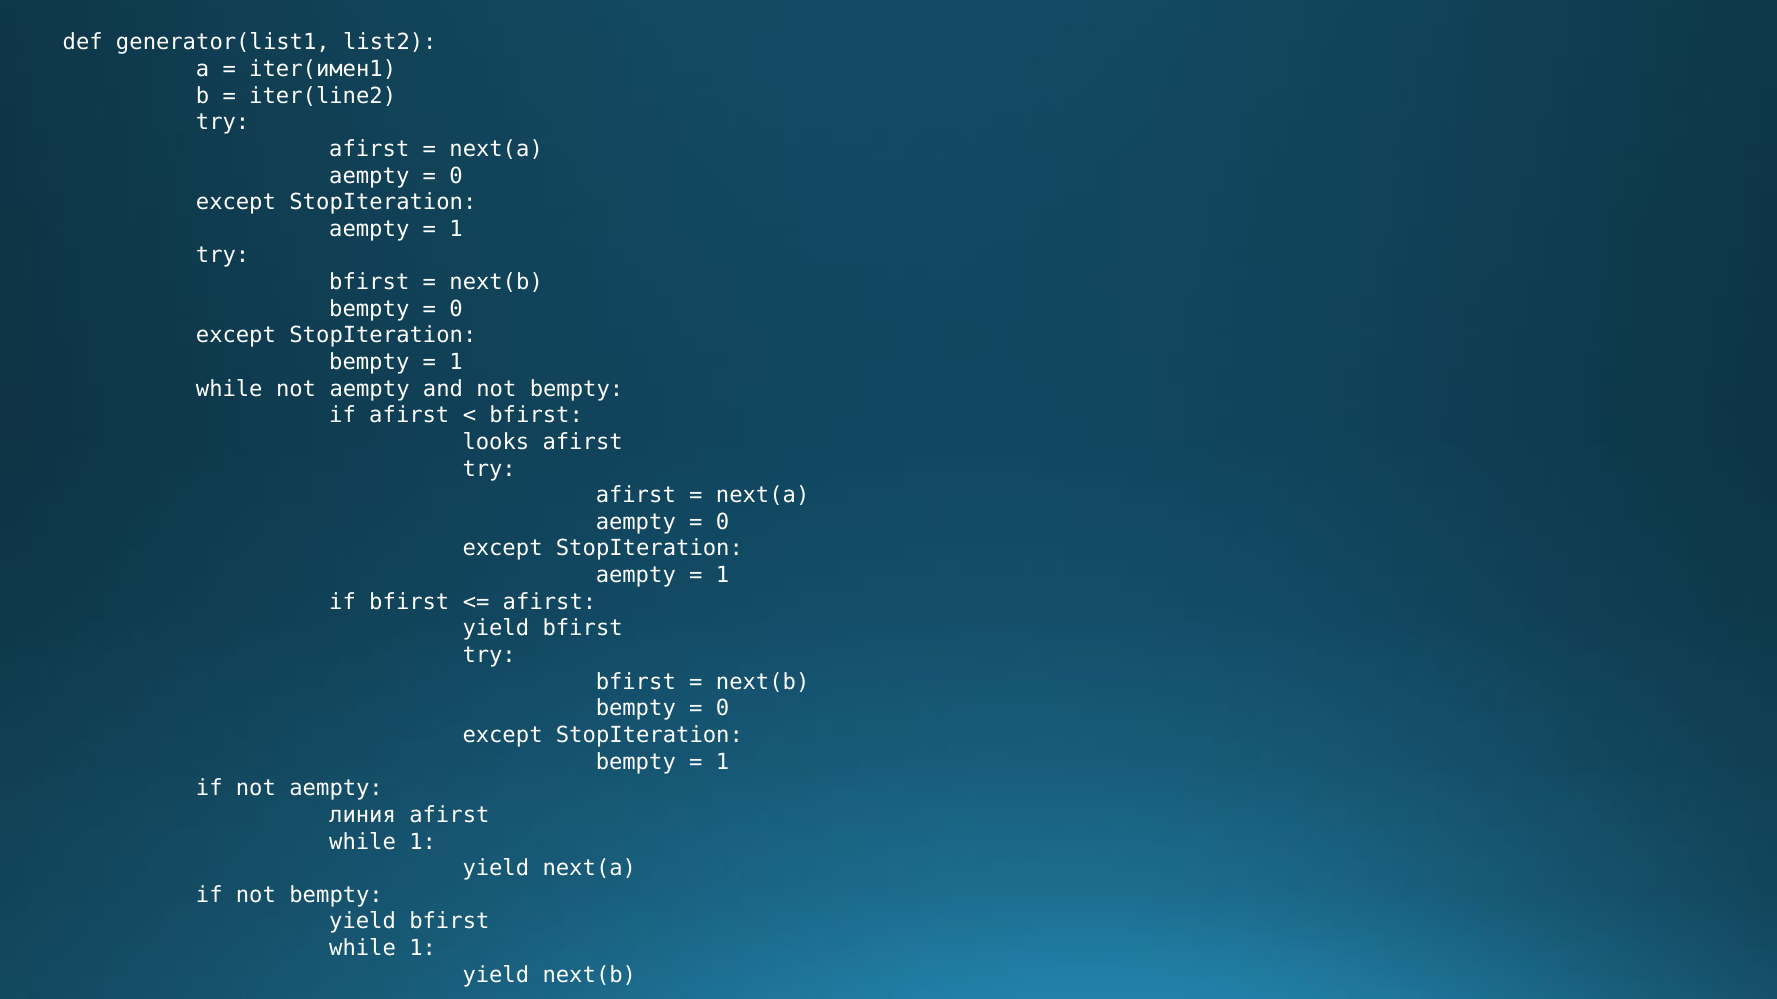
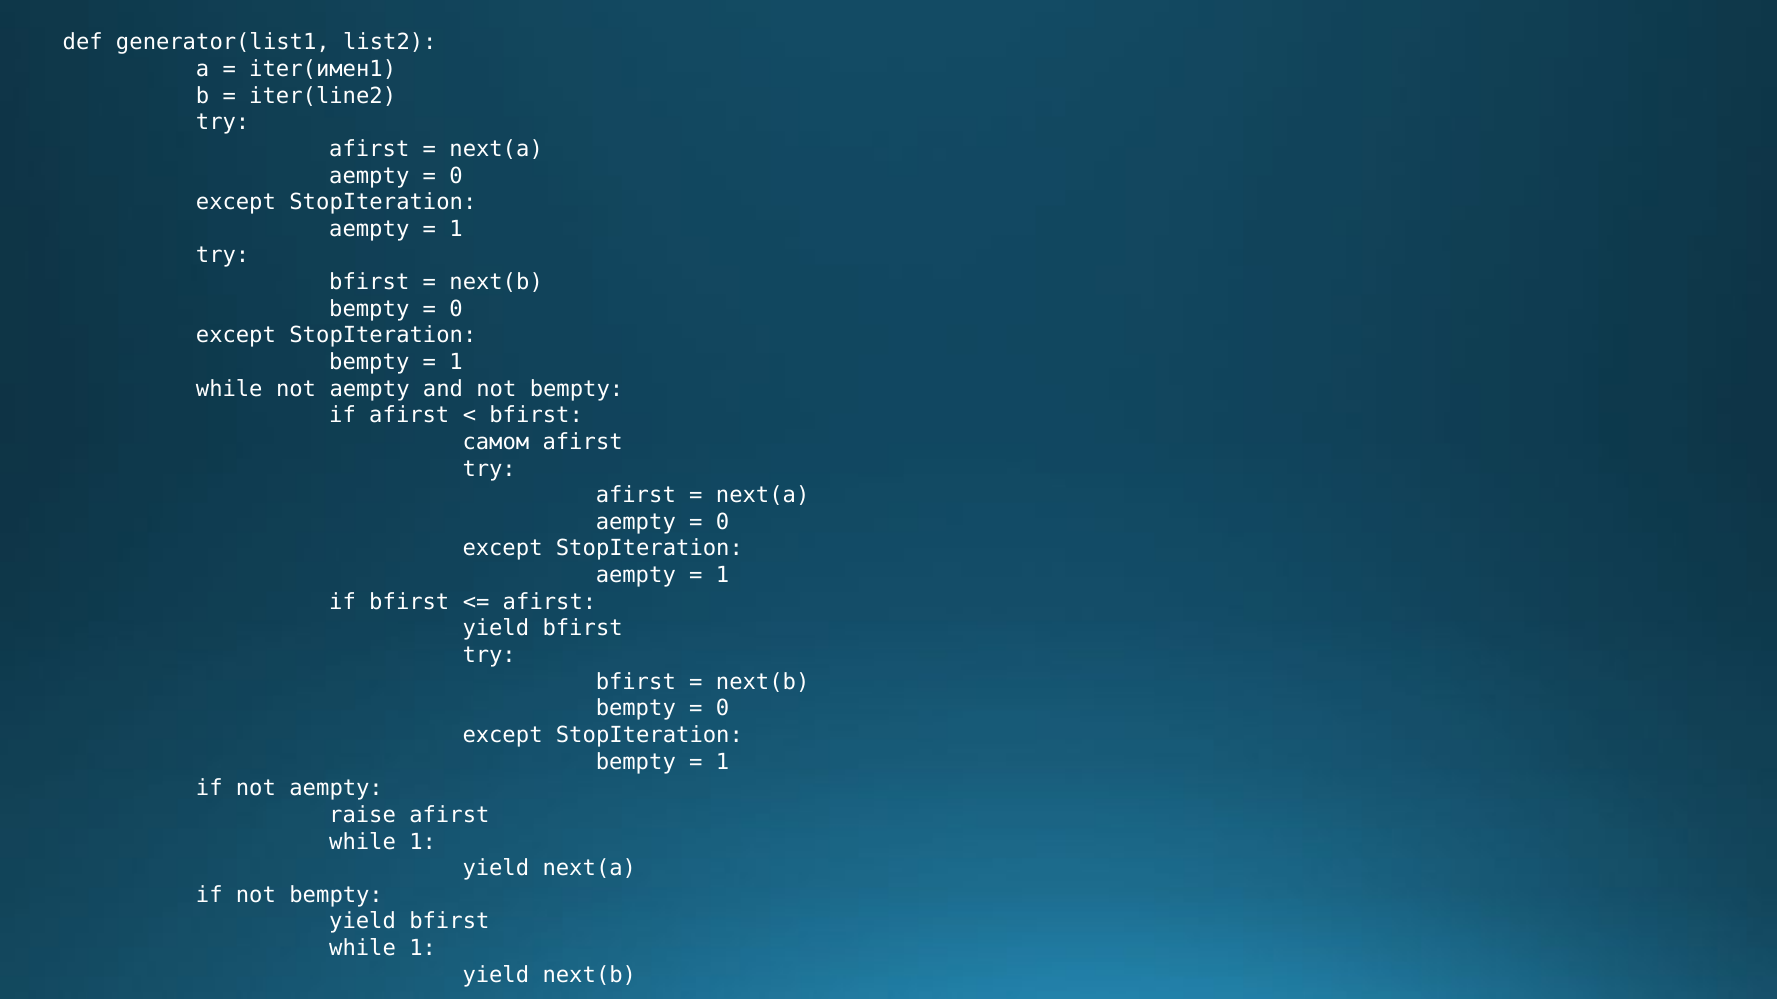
looks: looks -> самом
линия: линия -> raise
